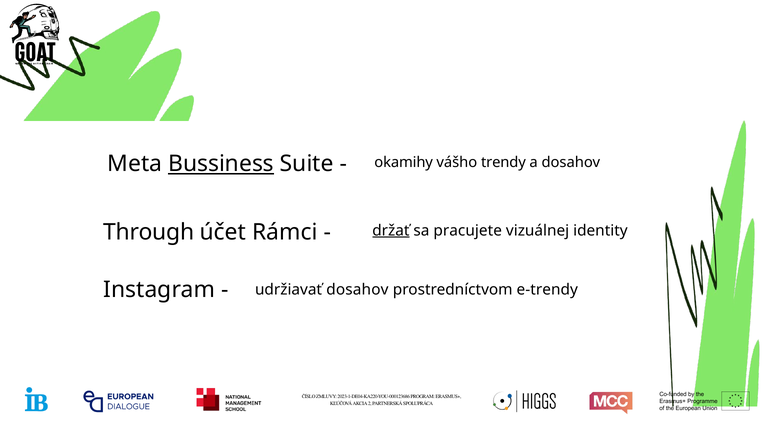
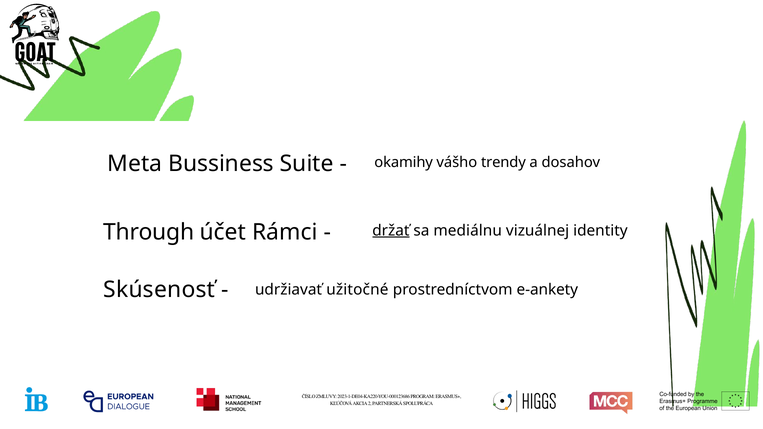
Bussiness underline: present -> none
pracujete: pracujete -> mediálnu
Instagram: Instagram -> Skúsenosť
udržiavať dosahov: dosahov -> užitočné
e-trendy: e-trendy -> e-ankety
